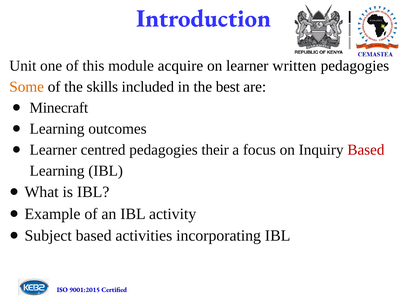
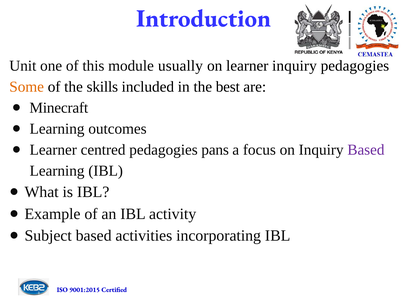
acquire: acquire -> usually
learner written: written -> inquiry
their: their -> pans
Based at (366, 150) colour: red -> purple
